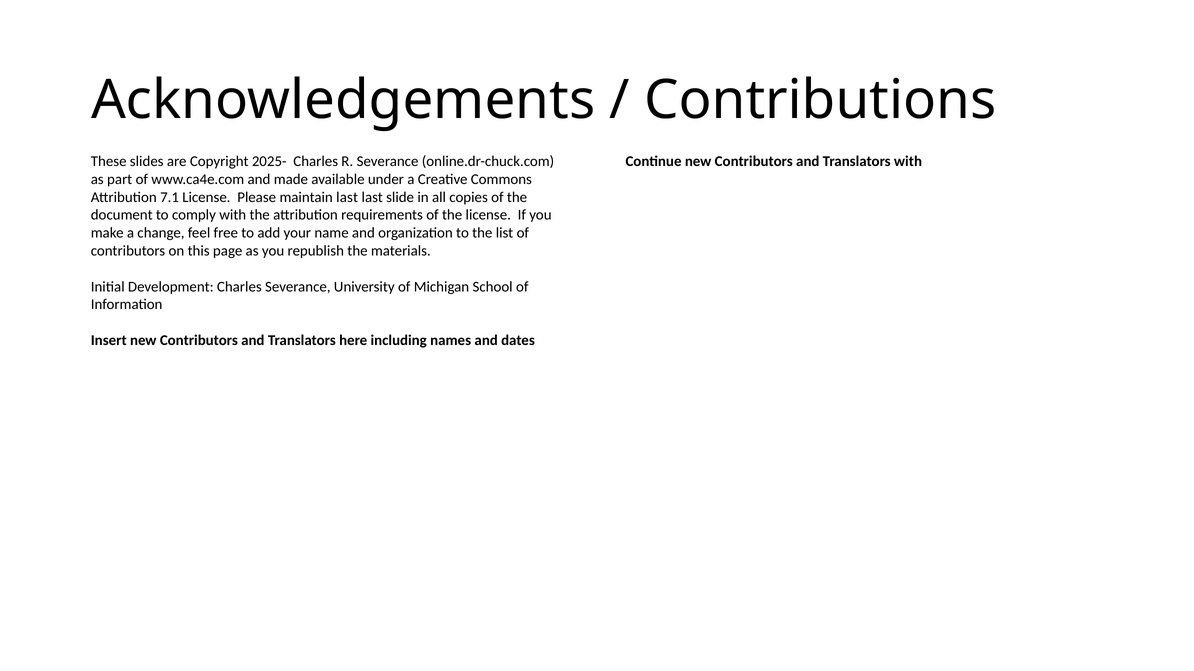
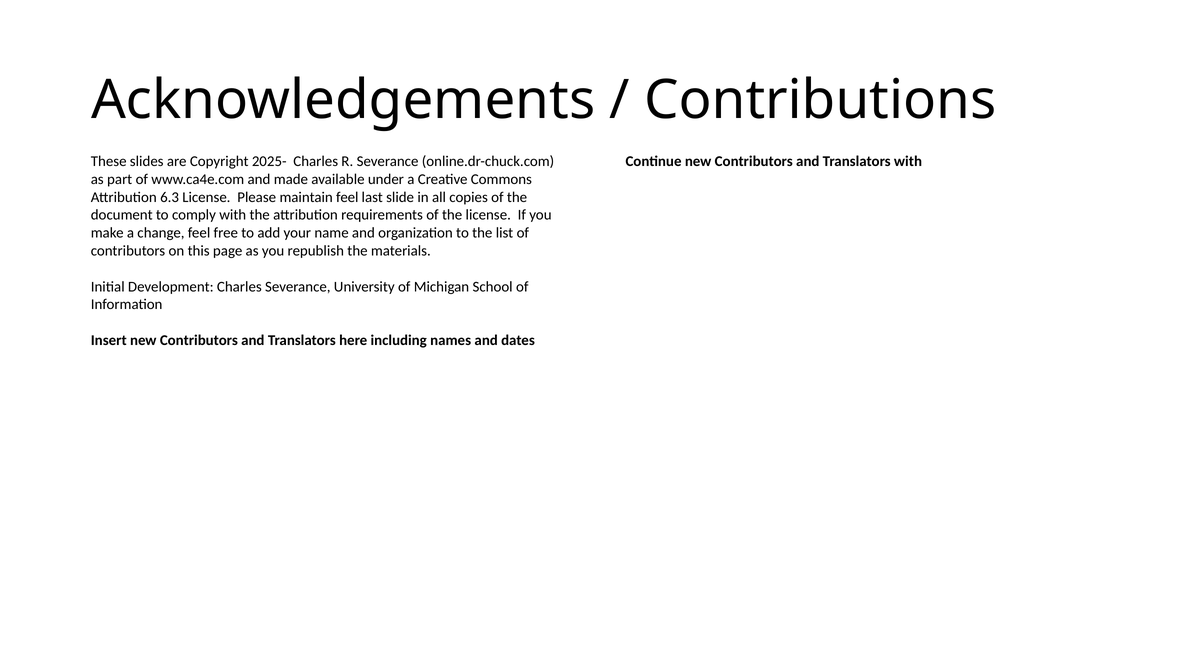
7.1: 7.1 -> 6.3
maintain last: last -> feel
